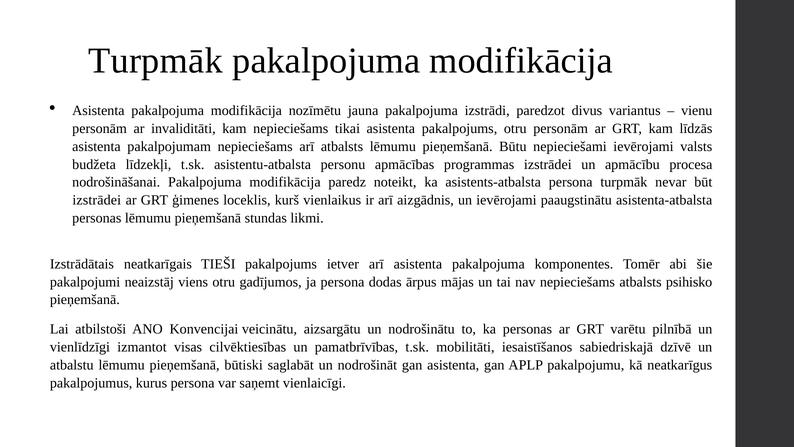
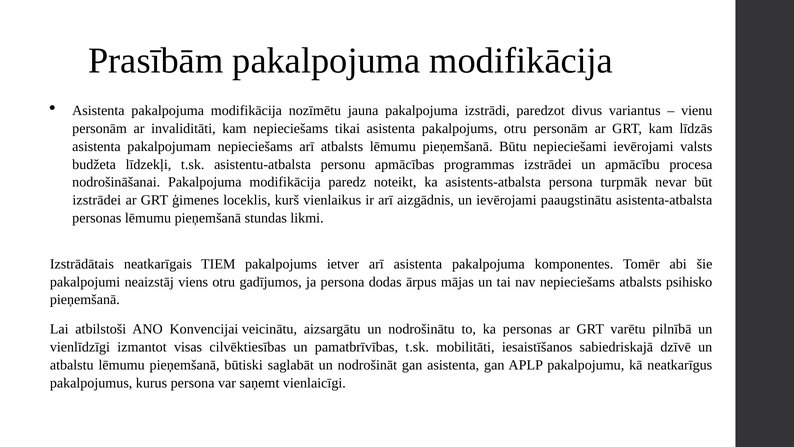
Turpmāk at (156, 61): Turpmāk -> Prasībām
TIEŠI: TIEŠI -> TIEM
